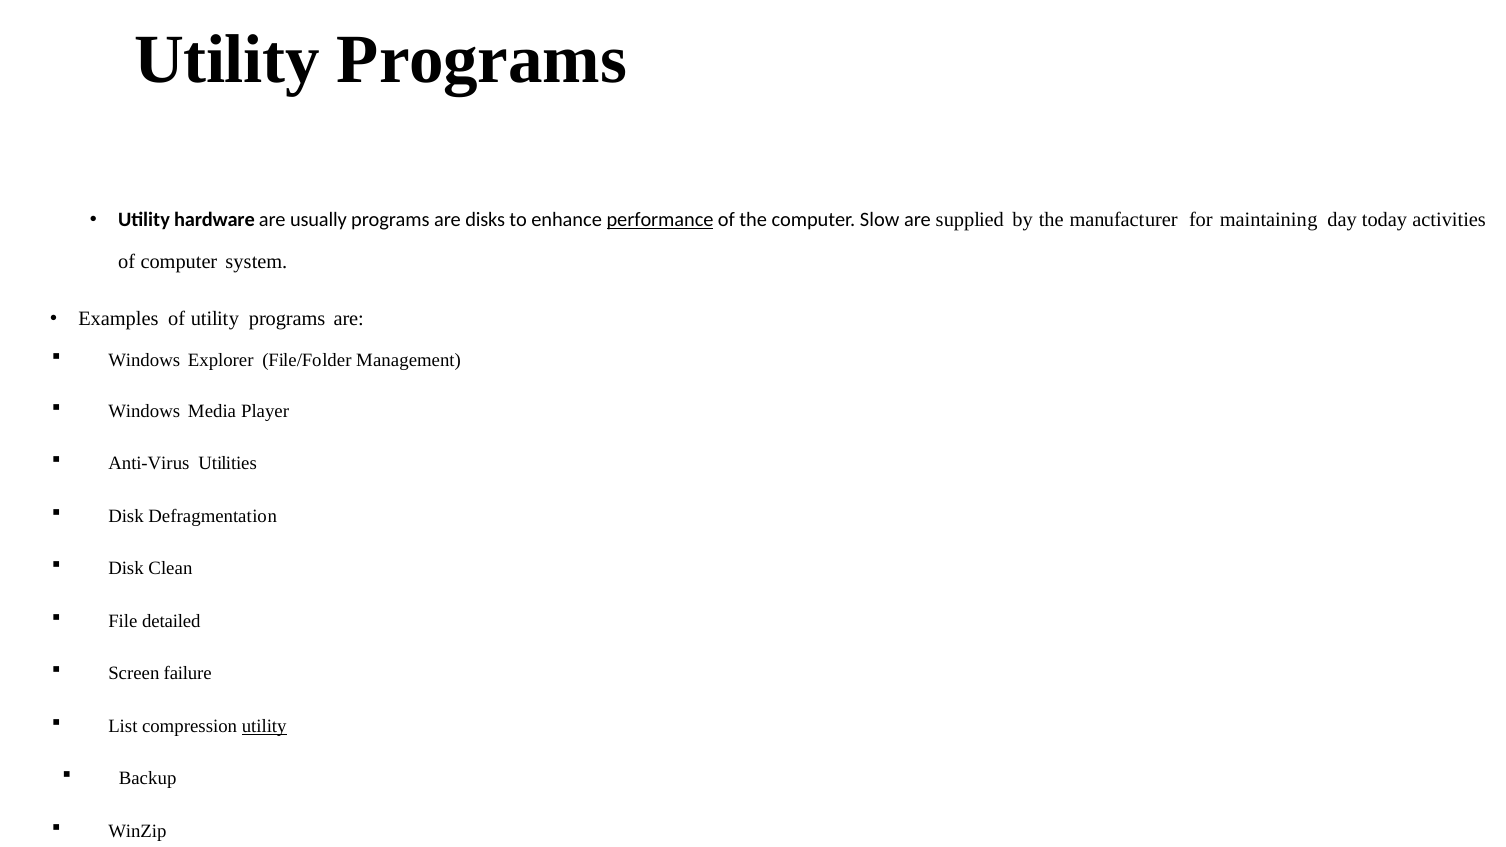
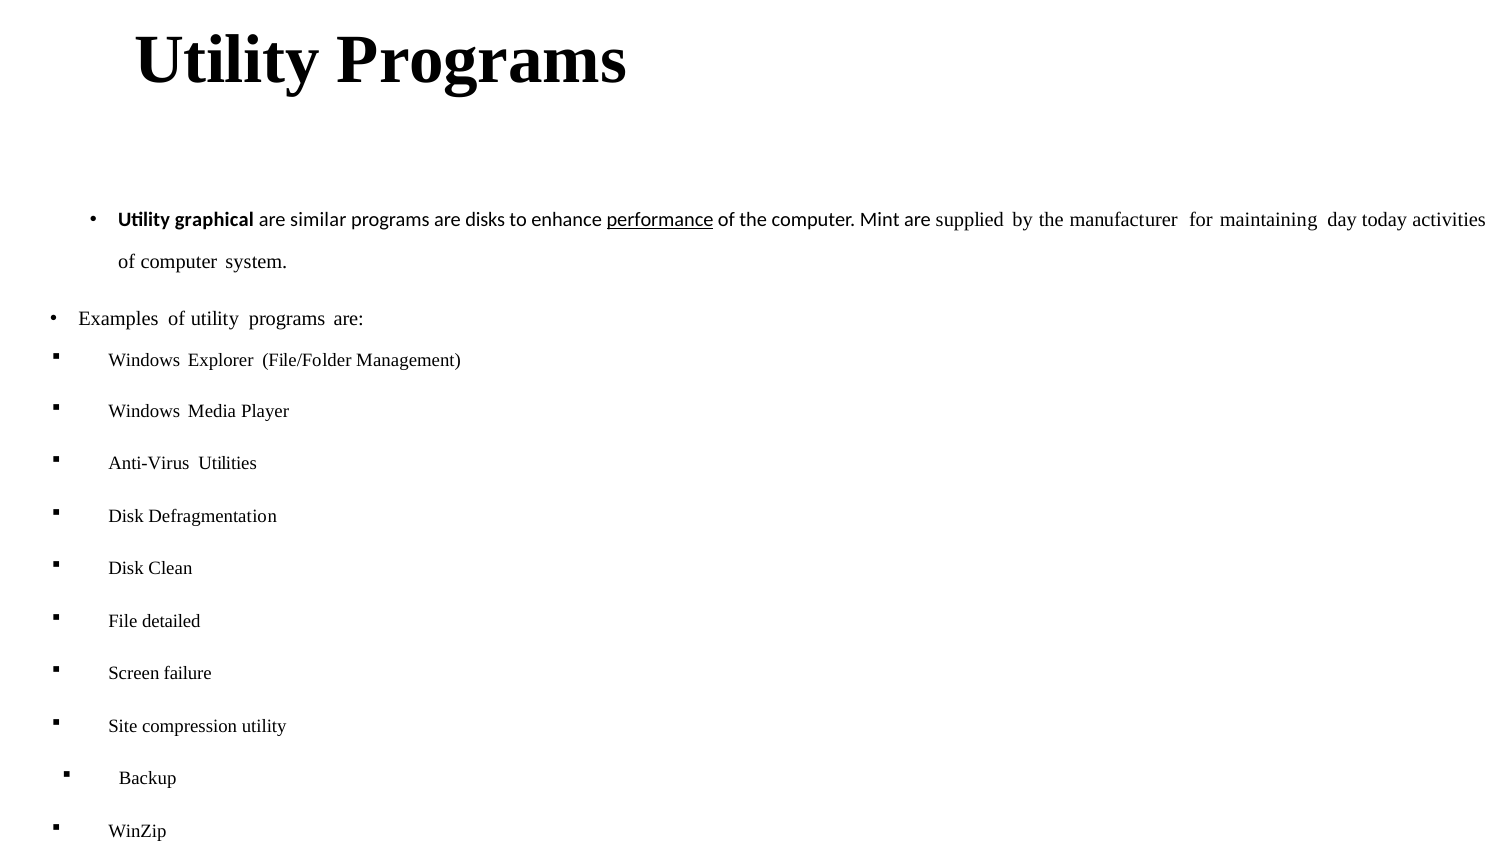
hardware: hardware -> graphical
usually: usually -> similar
Slow: Slow -> Mint
List: List -> Site
utility at (264, 726) underline: present -> none
